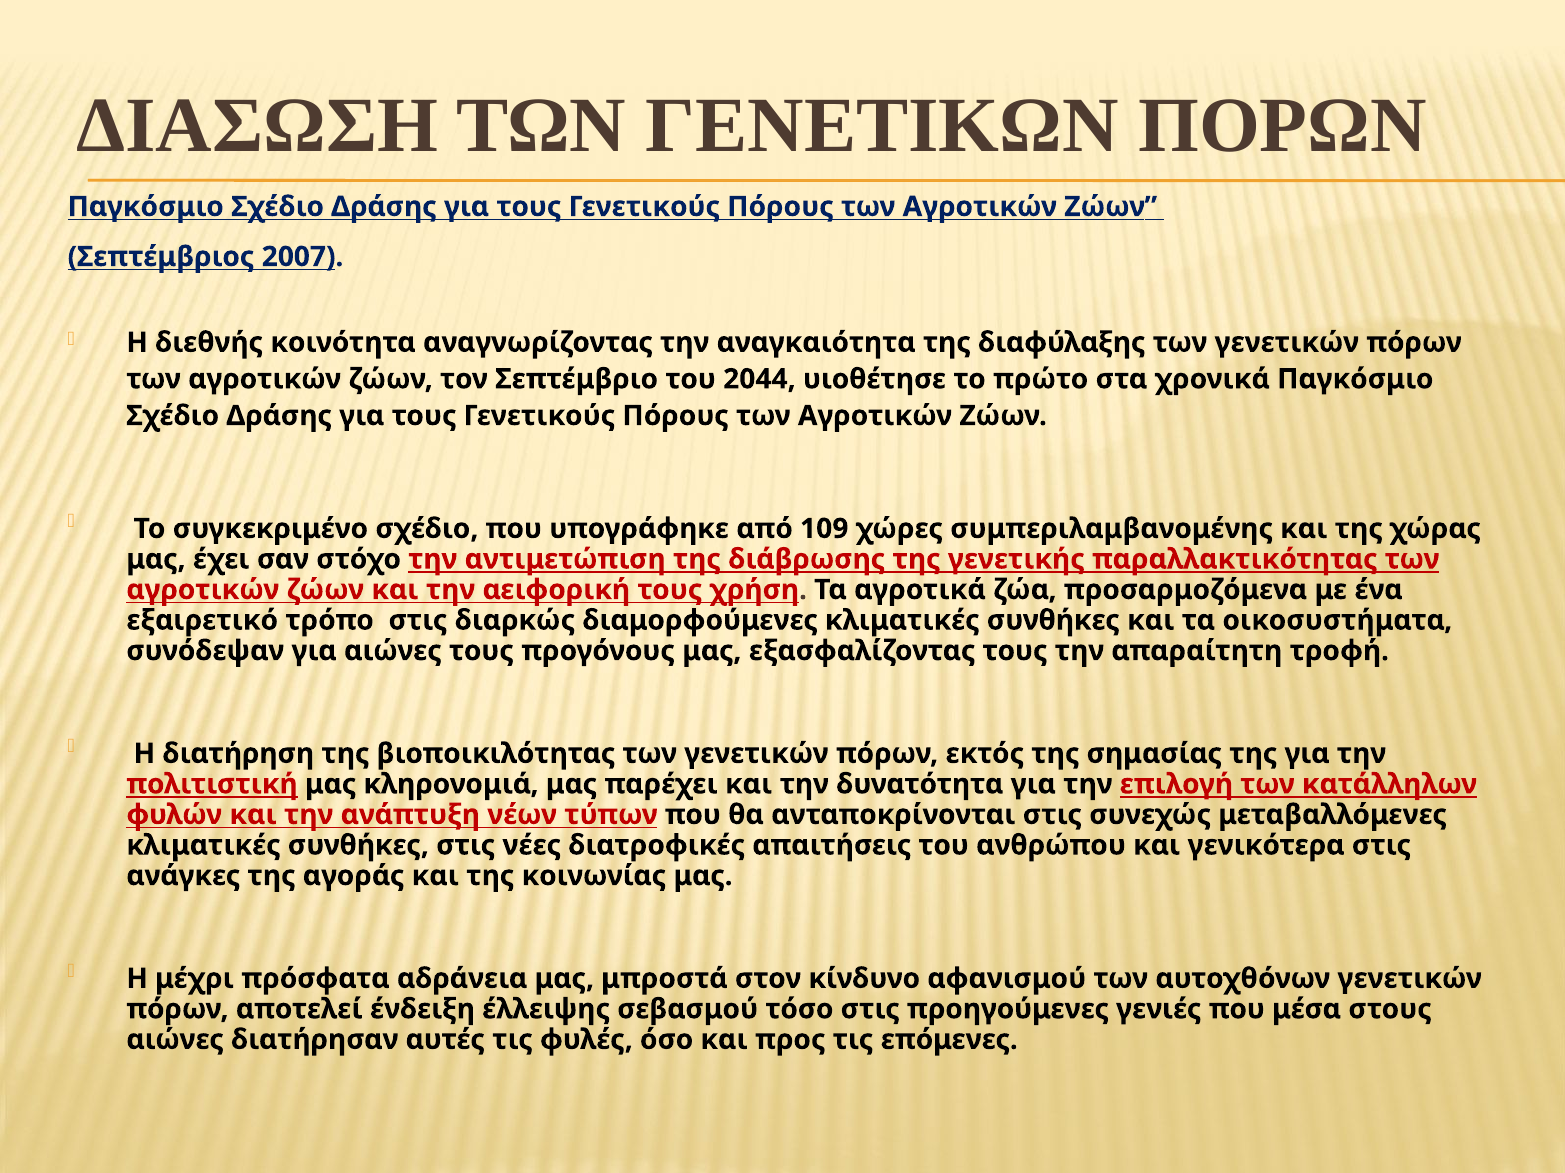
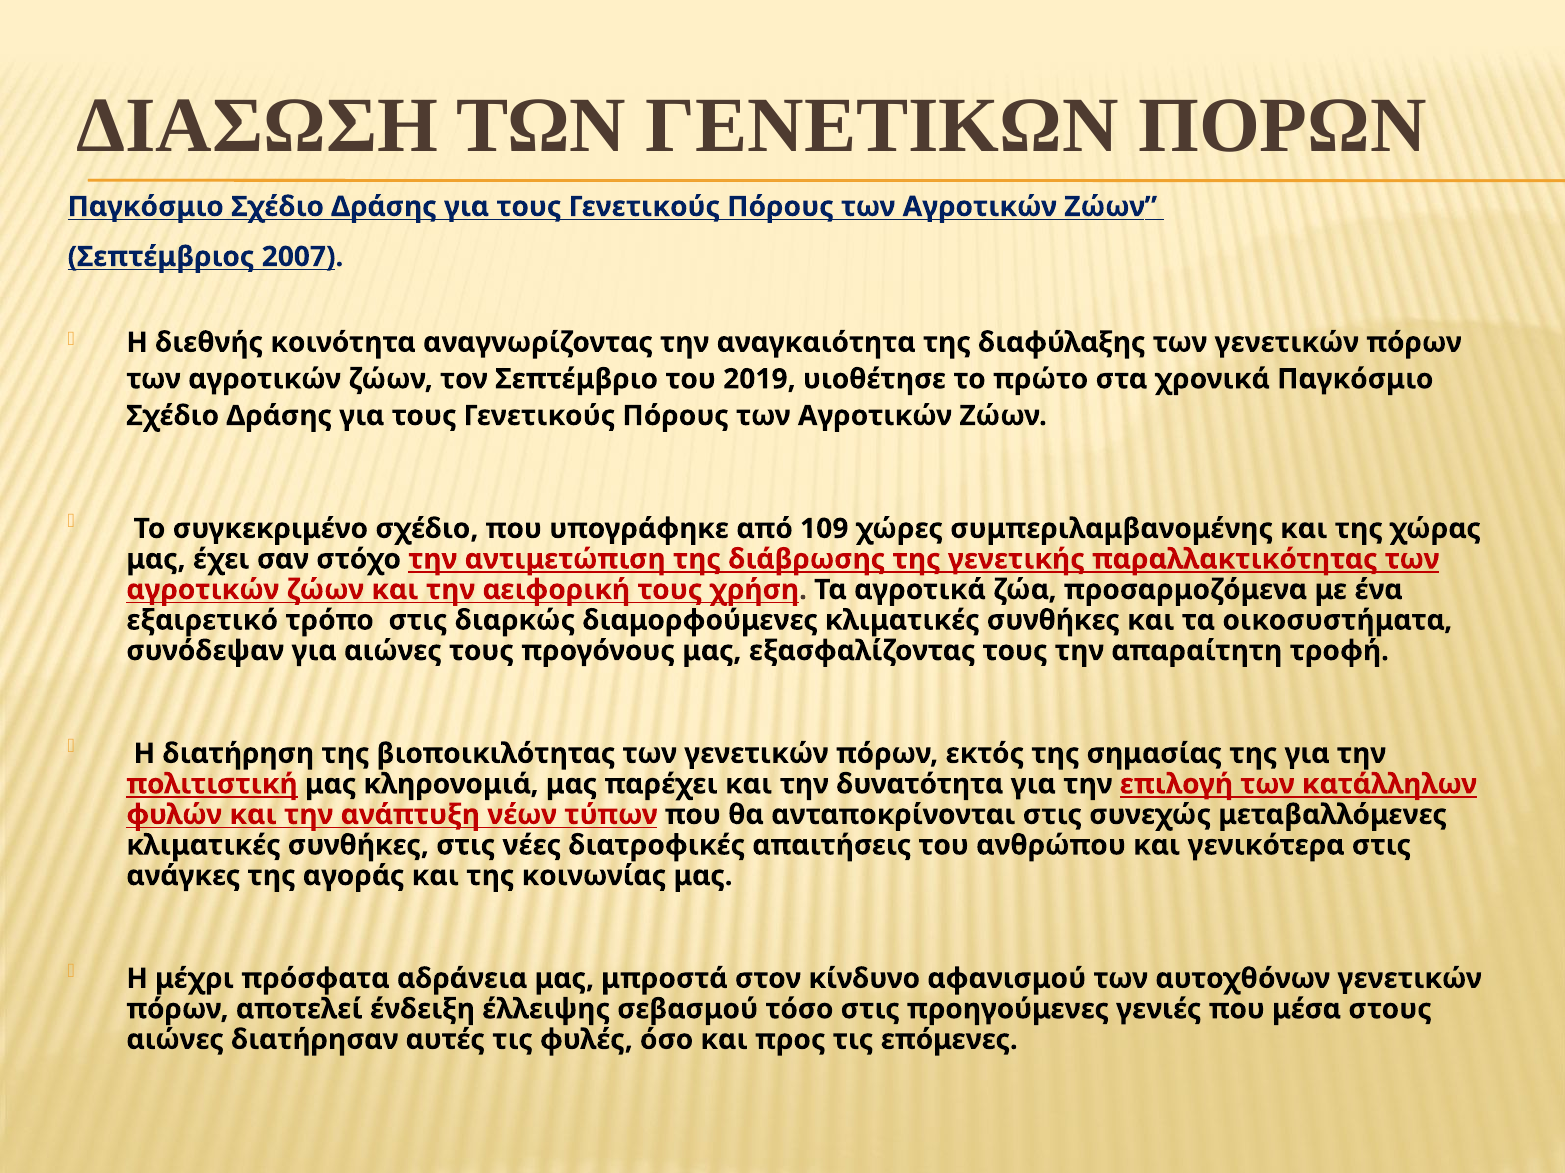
2044: 2044 -> 2019
